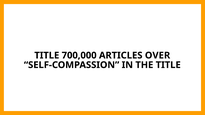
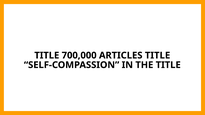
ARTICLES OVER: OVER -> TITLE
